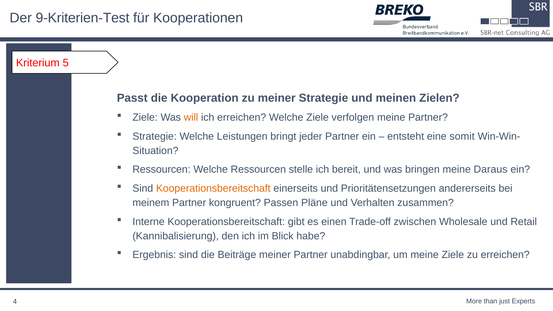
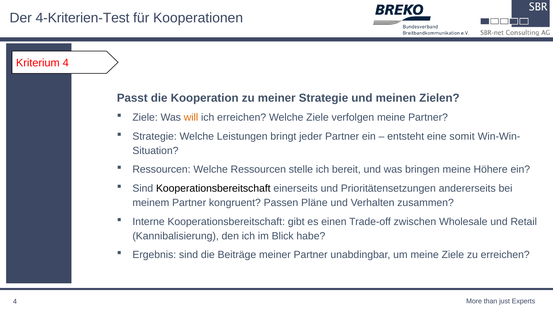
9-Kriterien-Test: 9-Kriterien-Test -> 4-Kriterien-Test
Kriterium 5: 5 -> 4
Daraus: Daraus -> Höhere
Kooperationsbereitschaft at (213, 188) colour: orange -> black
